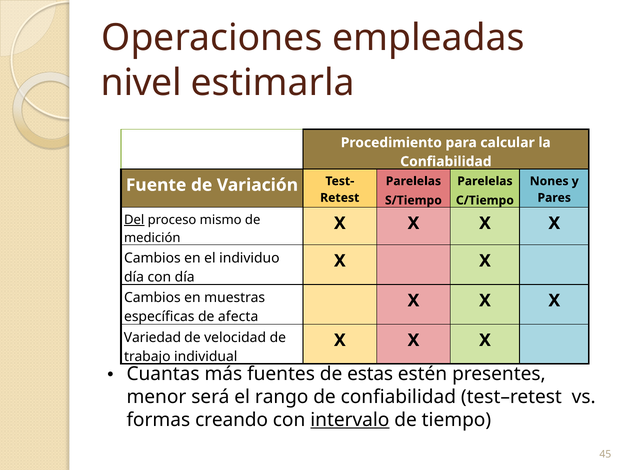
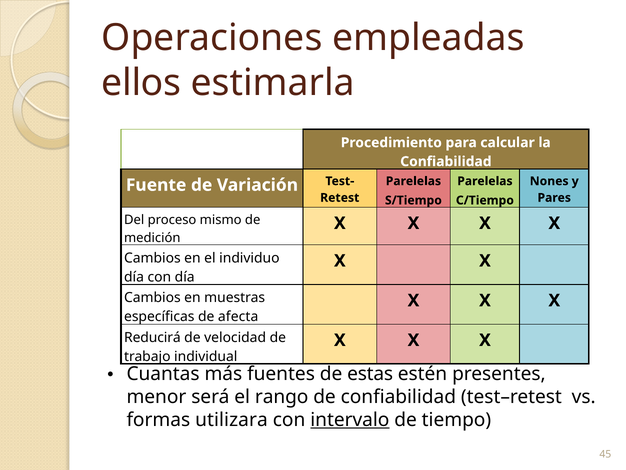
nivel: nivel -> ellos
Del underline: present -> none
Variedad: Variedad -> Reducirá
creando: creando -> utilizara
